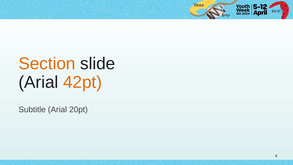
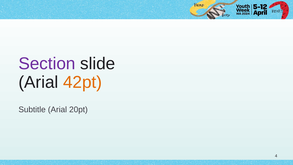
Section colour: orange -> purple
